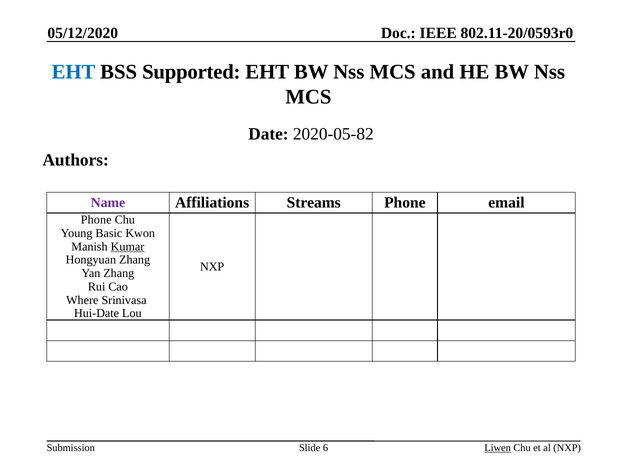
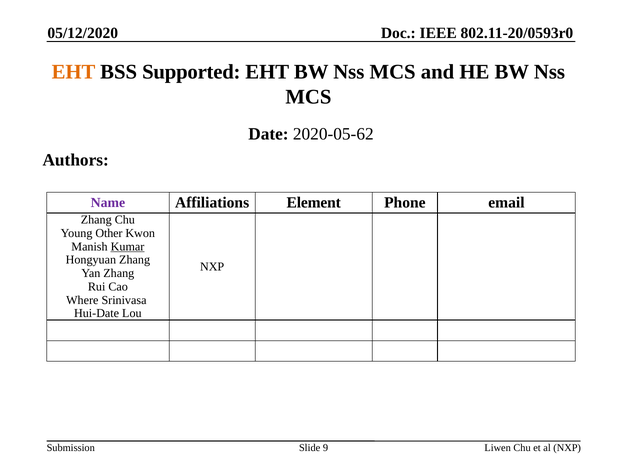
EHT at (74, 72) colour: blue -> orange
2020-05-82: 2020-05-82 -> 2020-05-62
Streams: Streams -> Element
Phone at (96, 220): Phone -> Zhang
Basic: Basic -> Other
6: 6 -> 9
Liwen underline: present -> none
